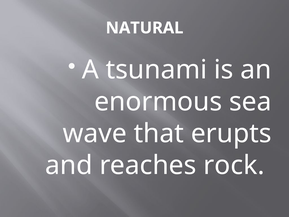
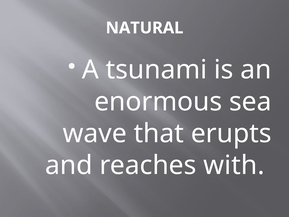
rock: rock -> with
